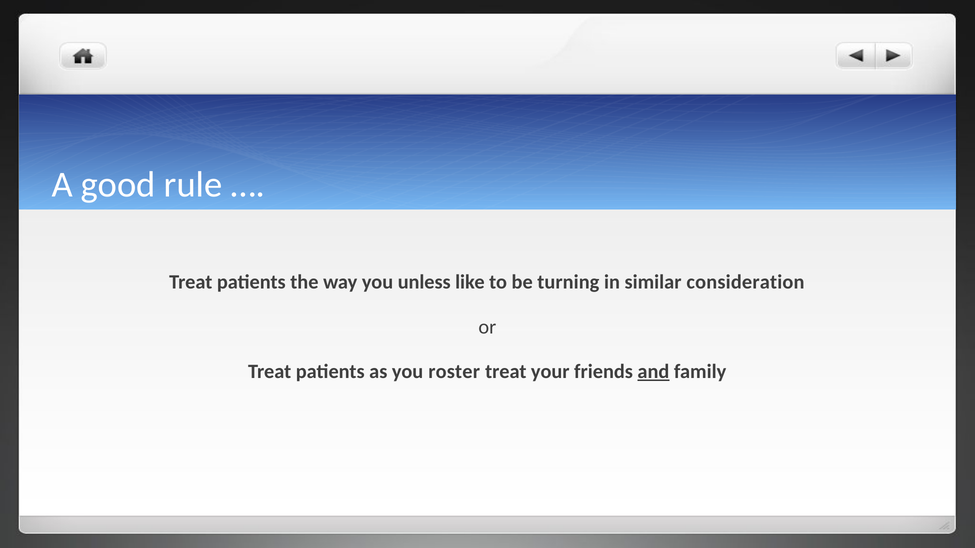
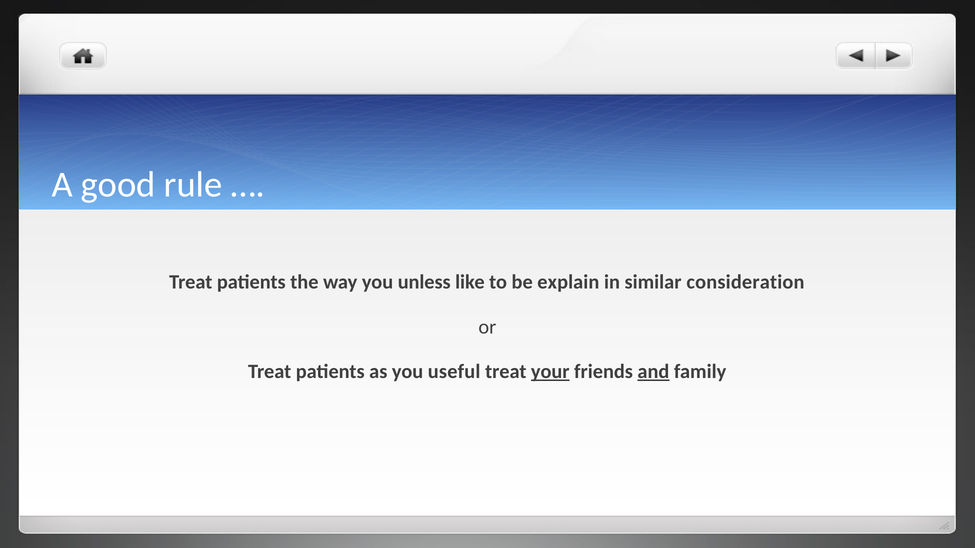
turning: turning -> explain
roster: roster -> useful
your underline: none -> present
